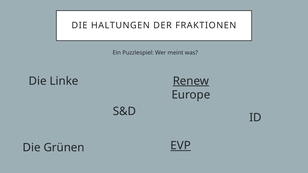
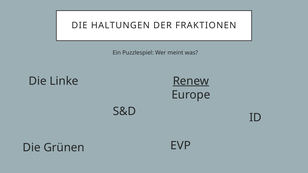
EVP underline: present -> none
